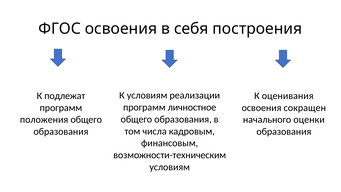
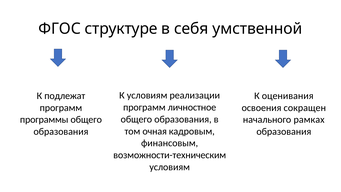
ФГОС освоения: освоения -> структуре
построения: построения -> умственной
положения: положения -> программы
оценки: оценки -> рамках
числа: числа -> очная
